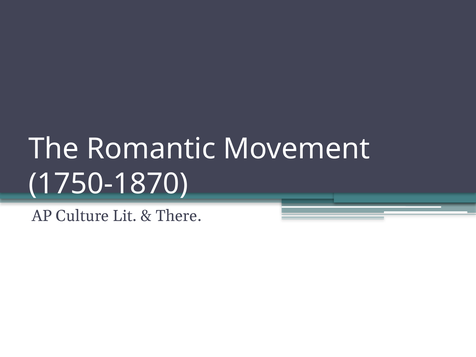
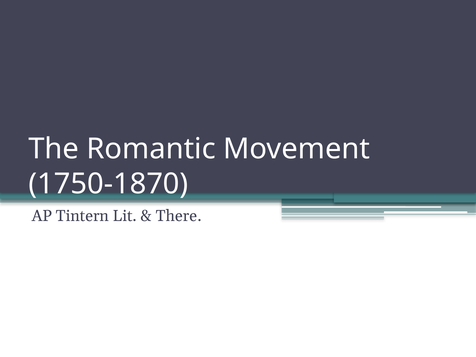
Culture: Culture -> Tintern
